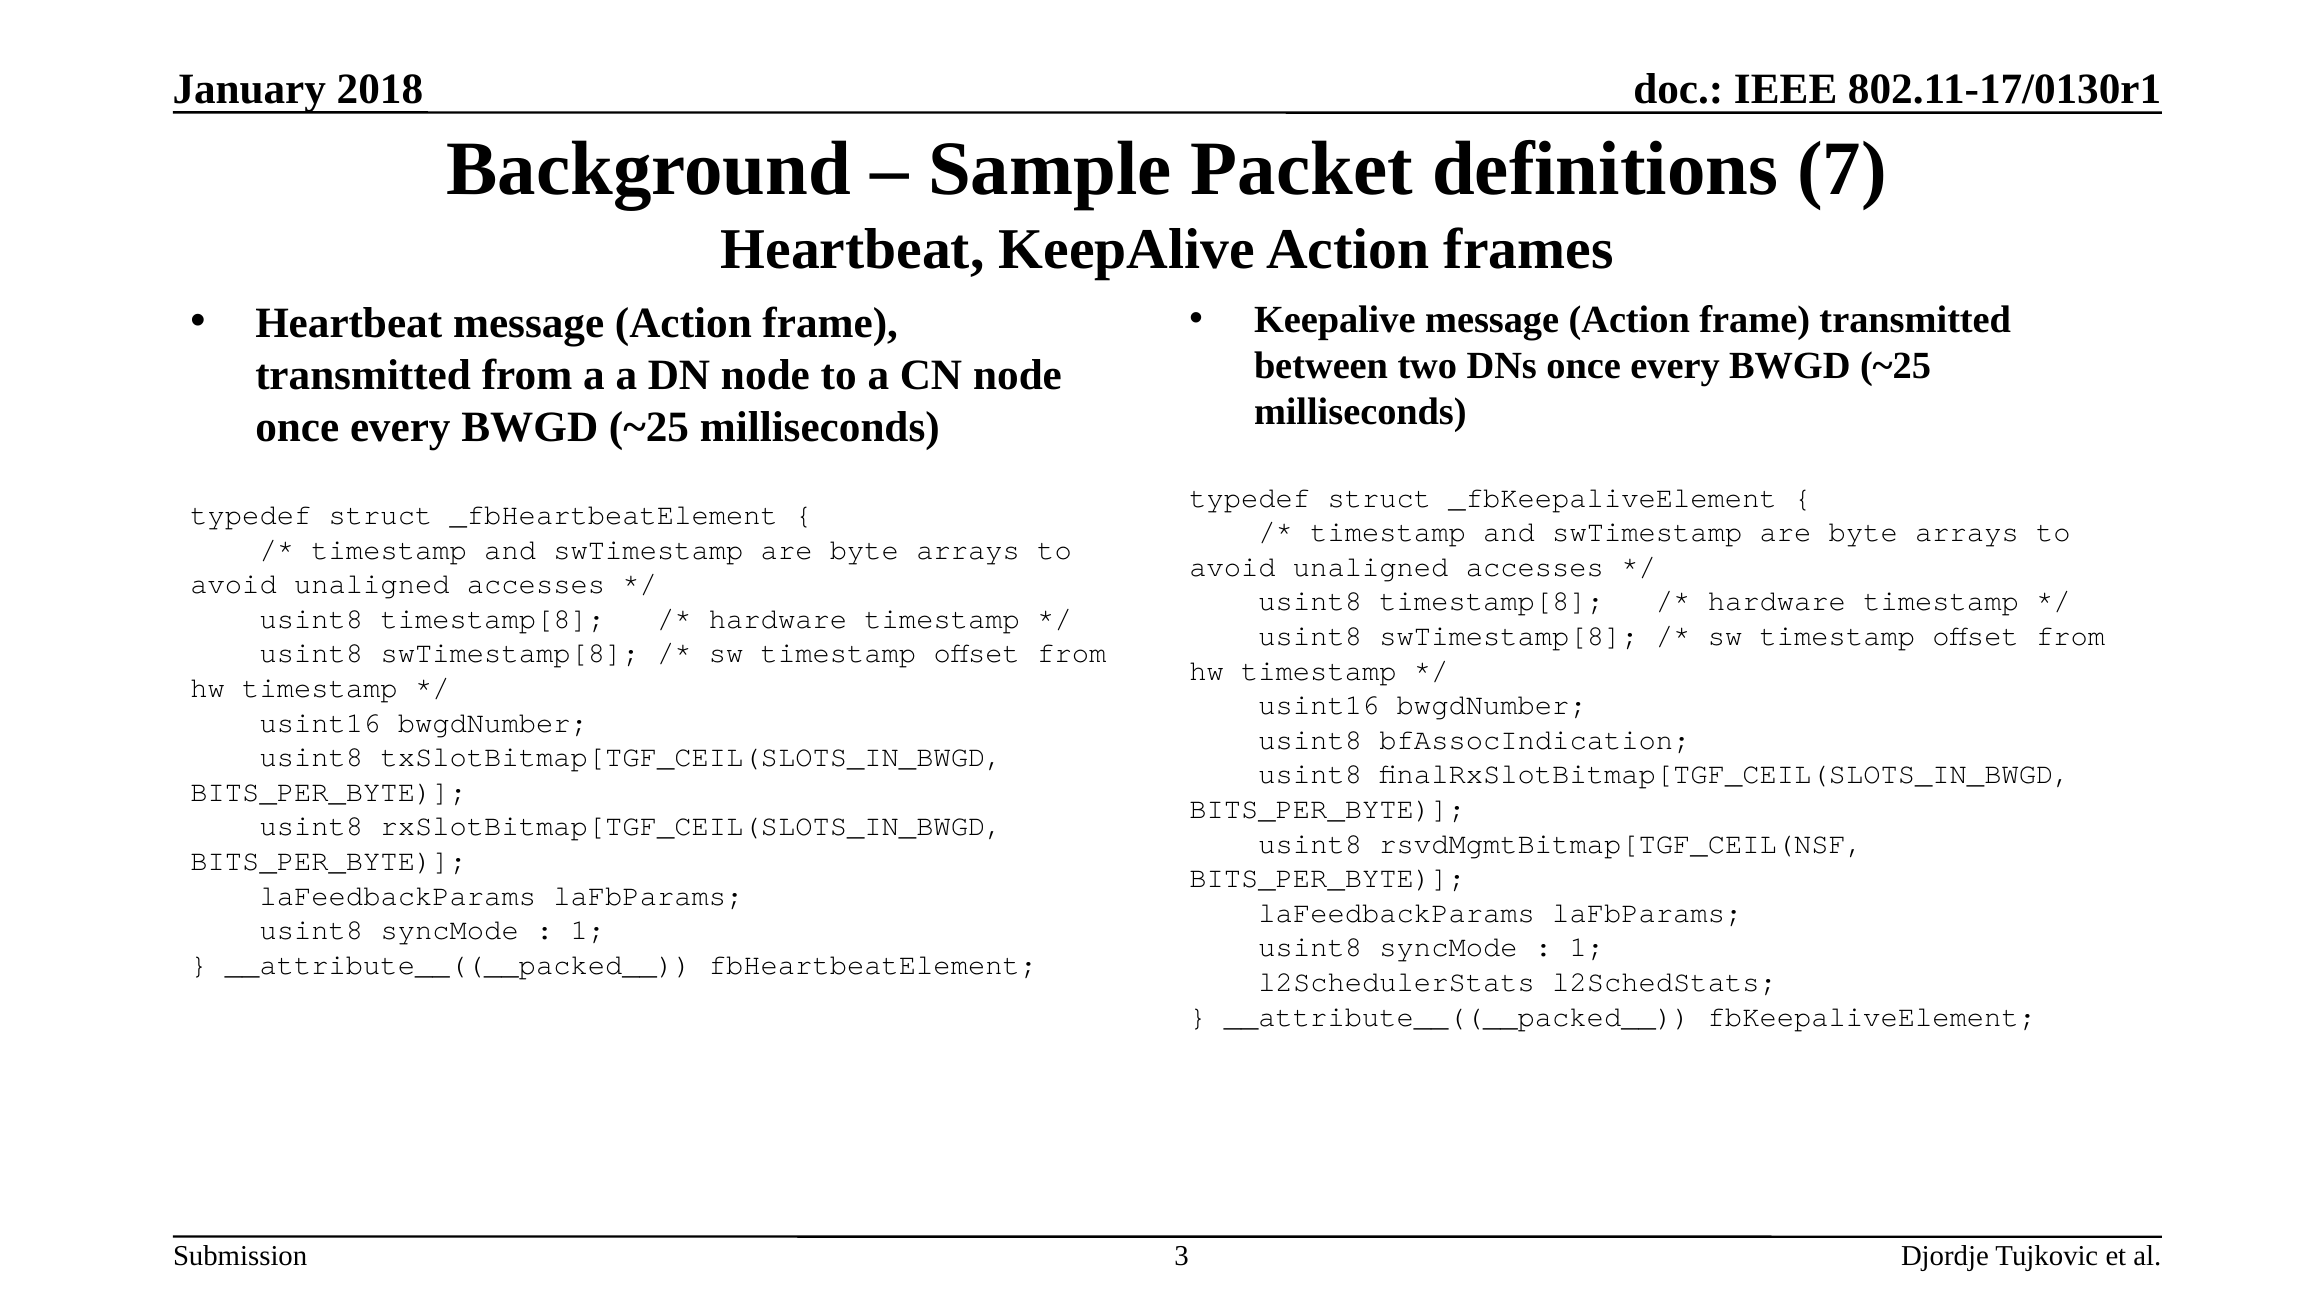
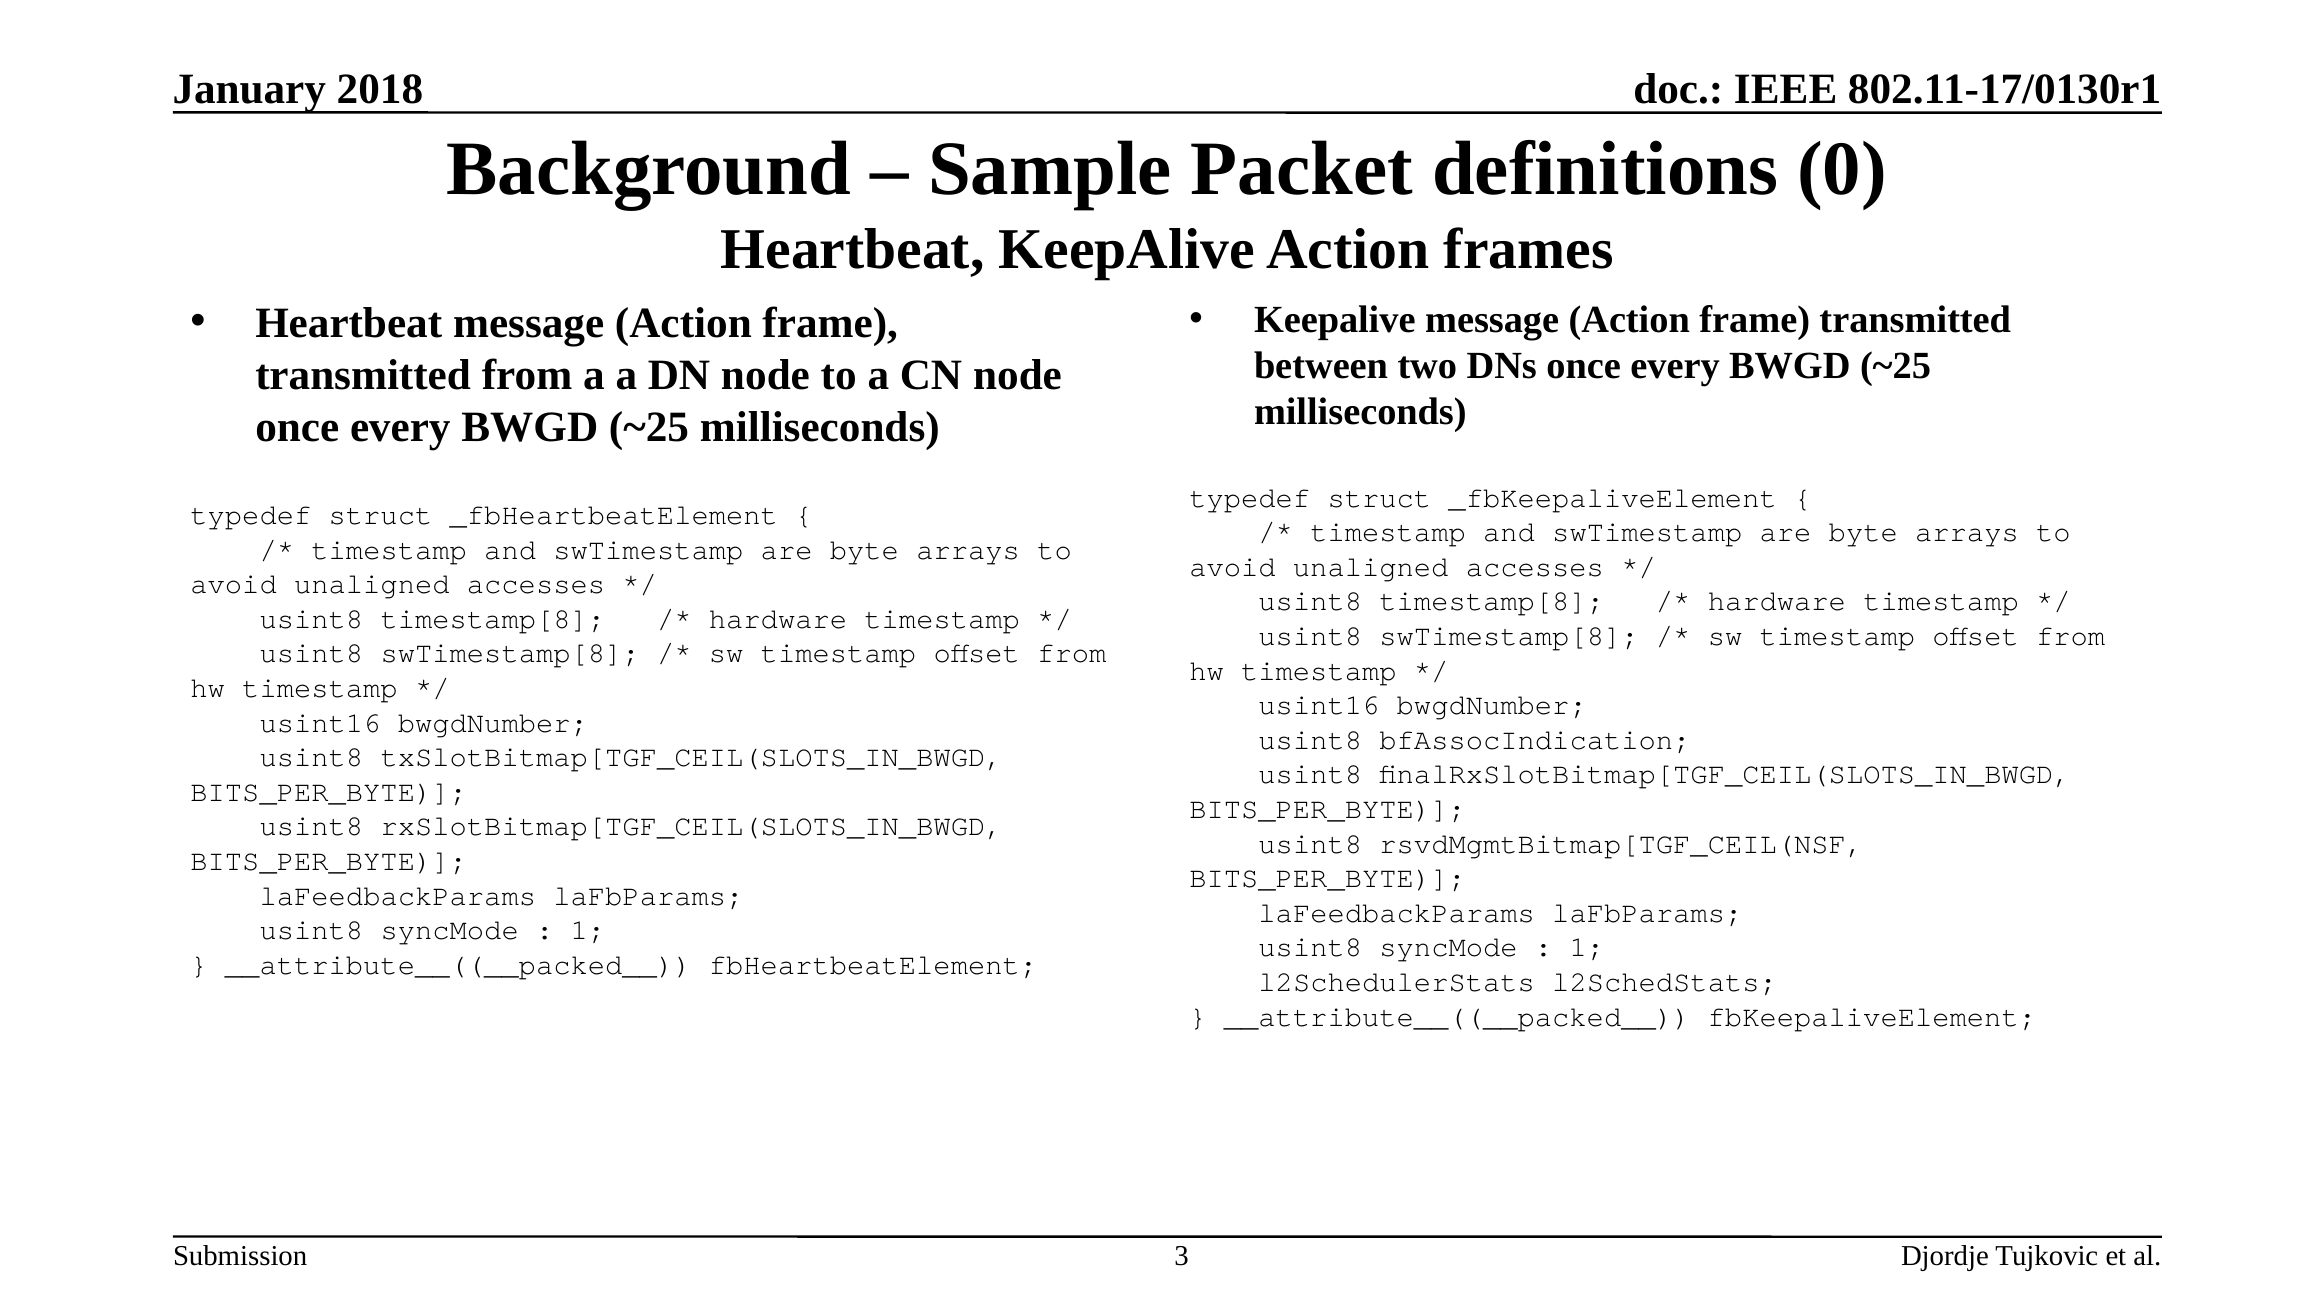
7: 7 -> 0
